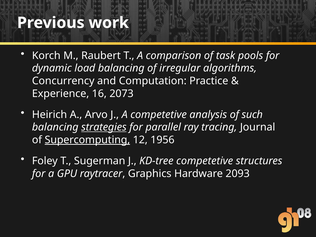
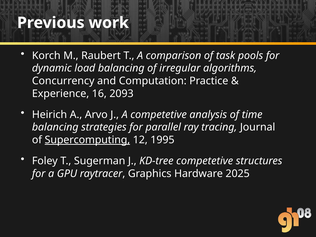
2073: 2073 -> 2093
such: such -> time
strategies underline: present -> none
1956: 1956 -> 1995
2093: 2093 -> 2025
